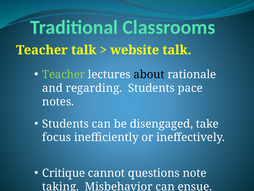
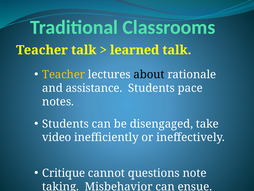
website: website -> learned
Teacher at (64, 74) colour: light green -> yellow
regarding: regarding -> assistance
focus: focus -> video
